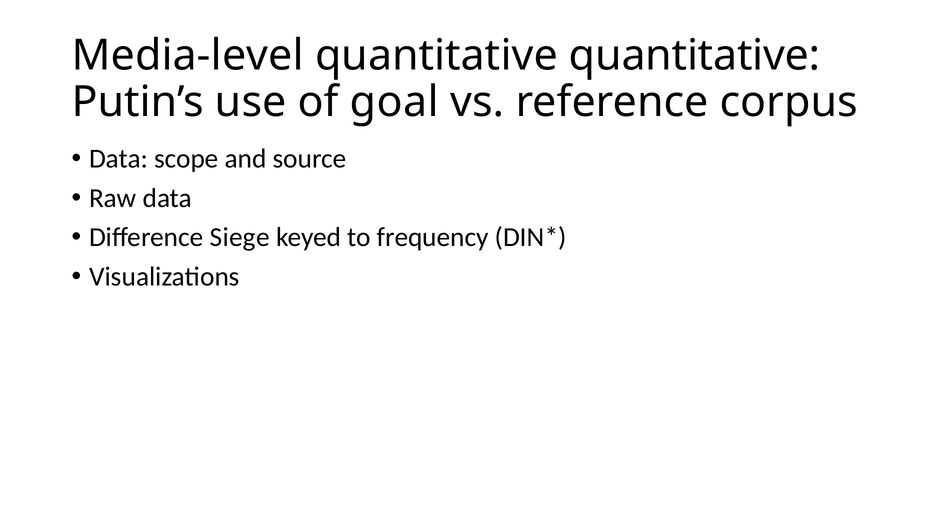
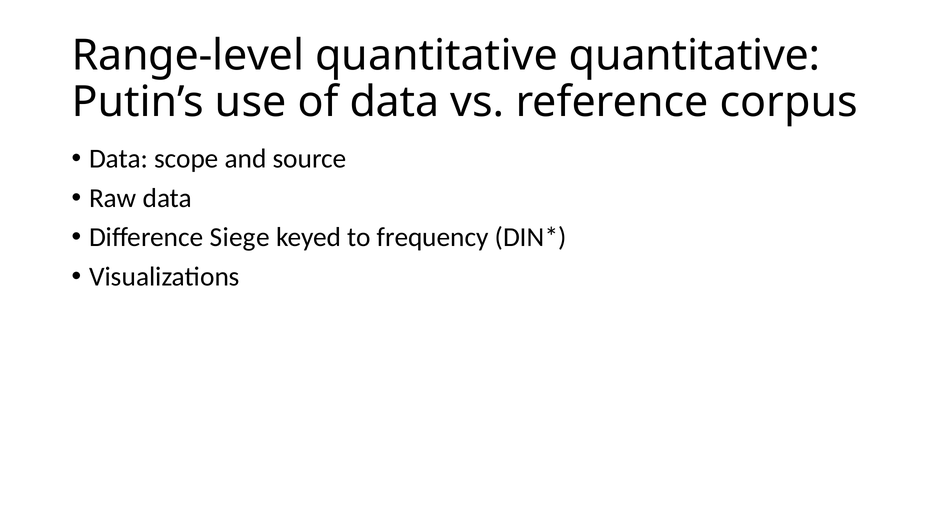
Media-level: Media-level -> Range-level
of goal: goal -> data
